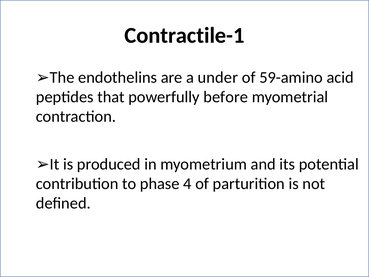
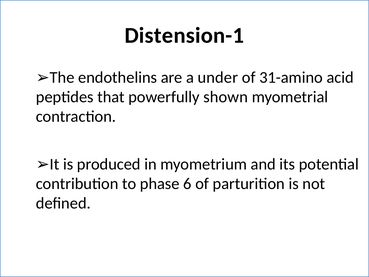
Contractile-1: Contractile-1 -> Distension-1
59-amino: 59-amino -> 31-amino
before: before -> shown
4: 4 -> 6
